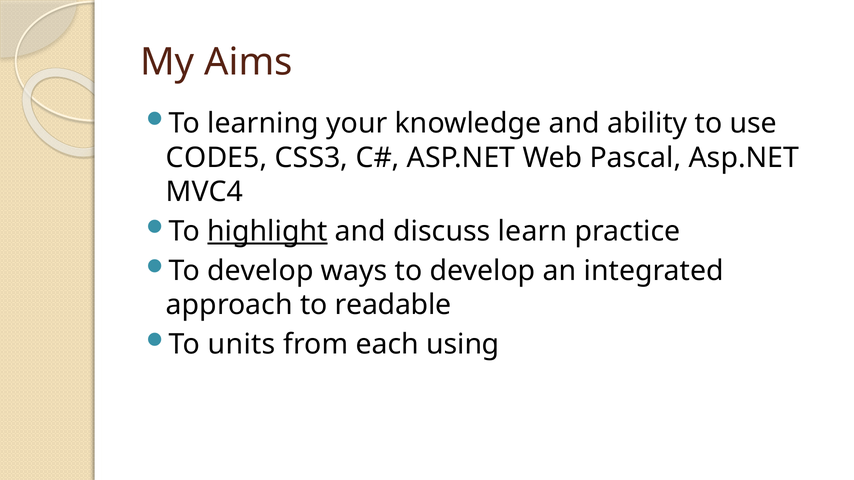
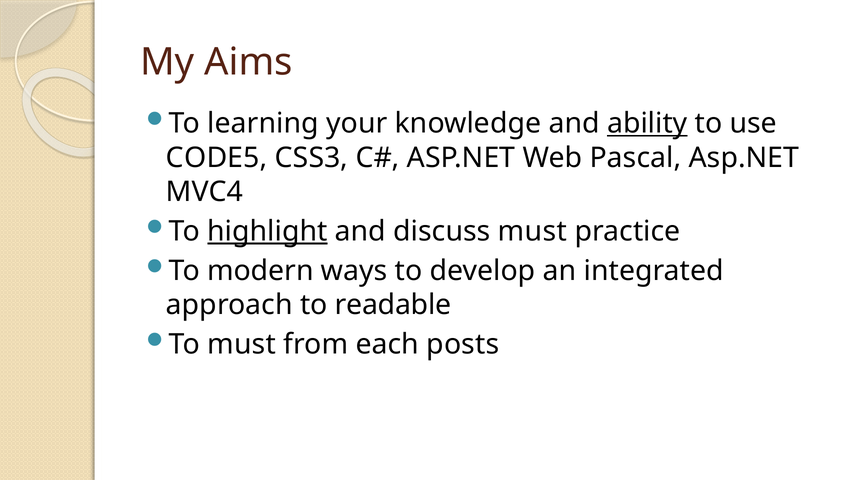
ability underline: none -> present
discuss learn: learn -> must
develop at (260, 271): develop -> modern
To units: units -> must
using: using -> posts
